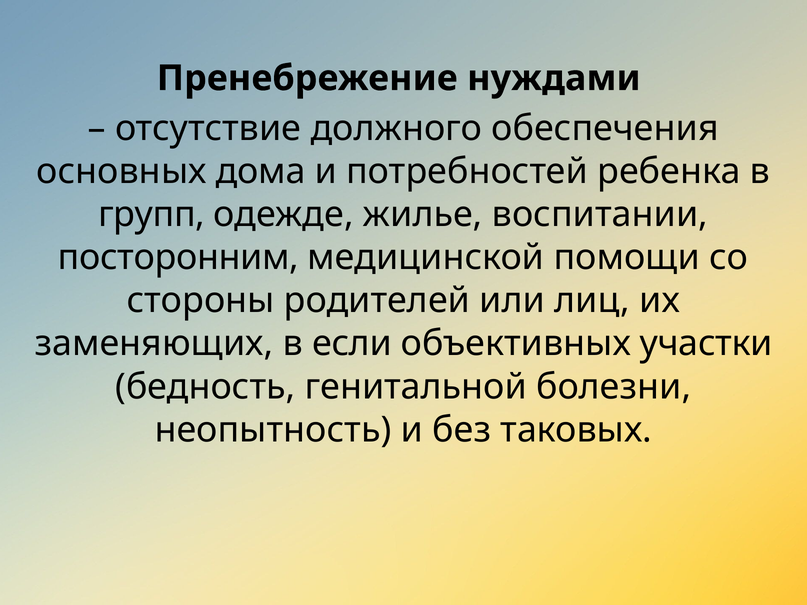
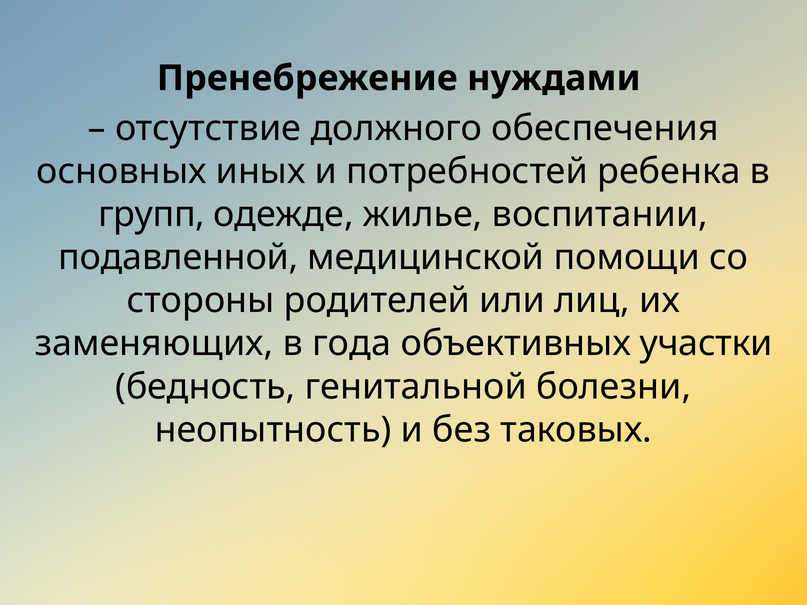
дома: дома -> иных
посторонним: посторонним -> подавленной
если: если -> года
